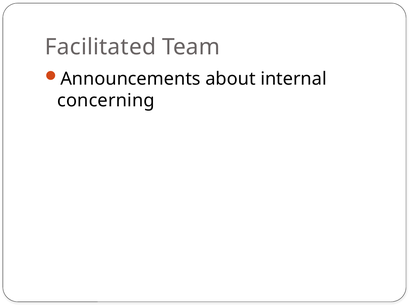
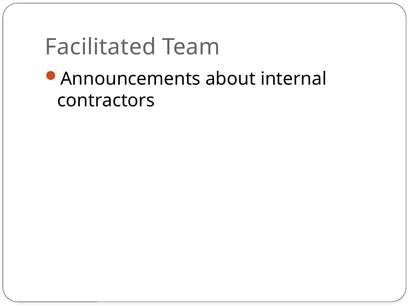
concerning: concerning -> contractors
